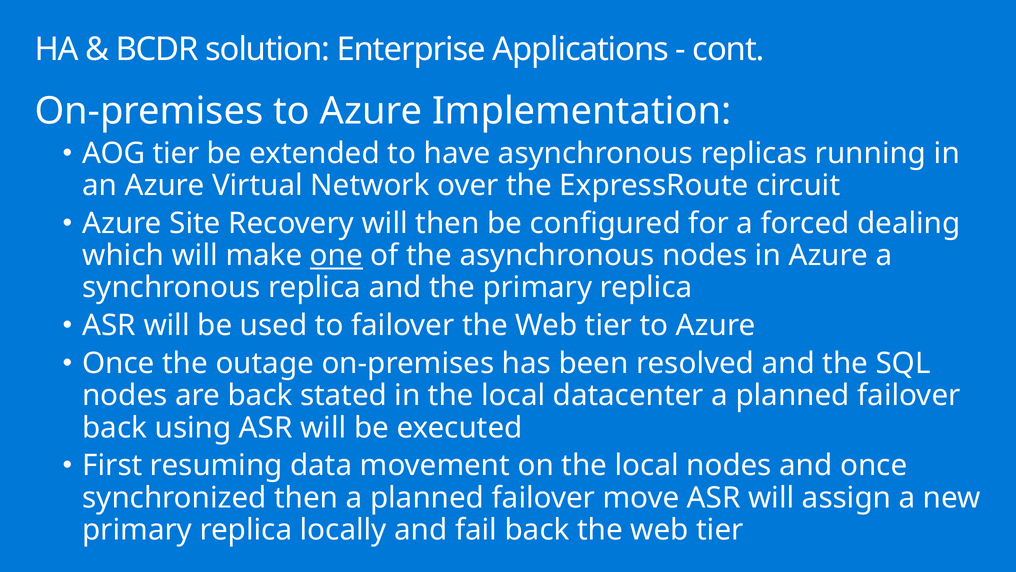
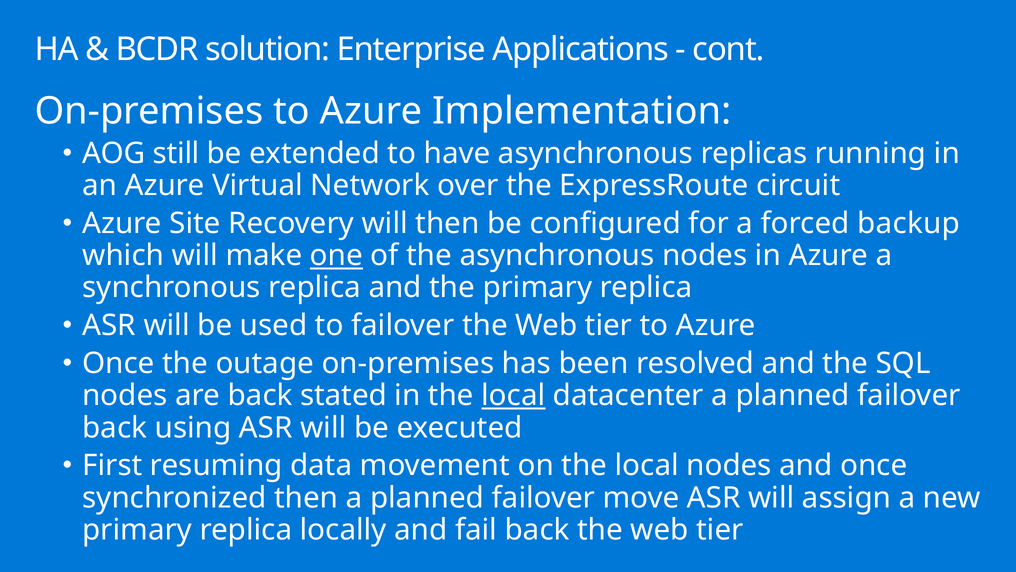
AOG tier: tier -> still
dealing: dealing -> backup
local at (513, 395) underline: none -> present
